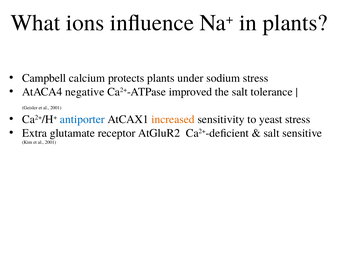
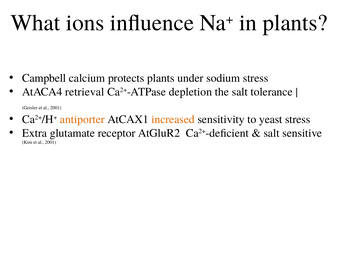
negative: negative -> retrieval
improved: improved -> depletion
antiporter colour: blue -> orange
